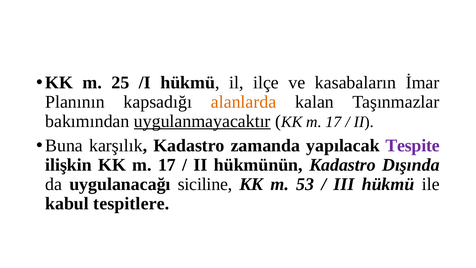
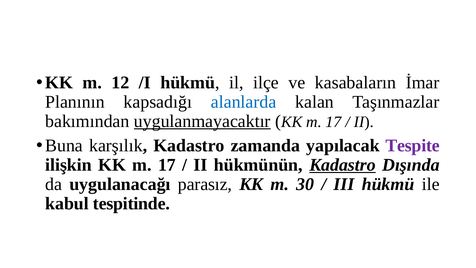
25: 25 -> 12
alanlarda colour: orange -> blue
Kadastro at (343, 165) underline: none -> present
siciline: siciline -> parasız
53: 53 -> 30
tespitlere: tespitlere -> tespitinde
